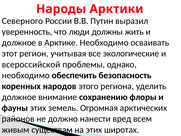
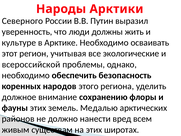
должное at (19, 43): должное -> культуре
Огромная: Огромная -> Медалью
